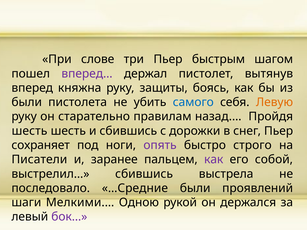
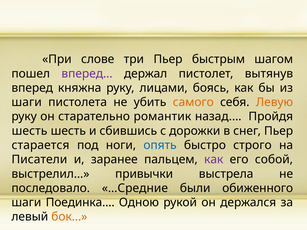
защиты: защиты -> лицами
были at (27, 102): были -> шаги
самого colour: blue -> orange
правилам: правилам -> романтик
сохраняет: сохраняет -> старается
опять colour: purple -> blue
выстрелил… сбившись: сбившись -> привычки
проявлений: проявлений -> обиженного
Мелкими.…: Мелкими.… -> Поединка.…
бок… colour: purple -> orange
